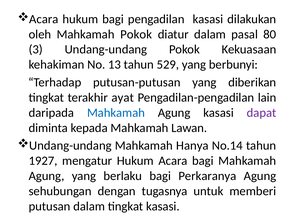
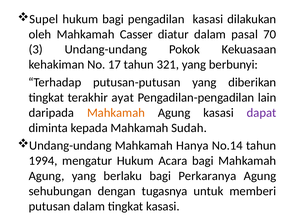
Acara at (44, 19): Acara -> Supel
Mahkamah Pokok: Pokok -> Casser
80: 80 -> 70
13: 13 -> 17
529: 529 -> 321
Mahkamah at (116, 113) colour: blue -> orange
Lawan: Lawan -> Sudah
1927: 1927 -> 1994
